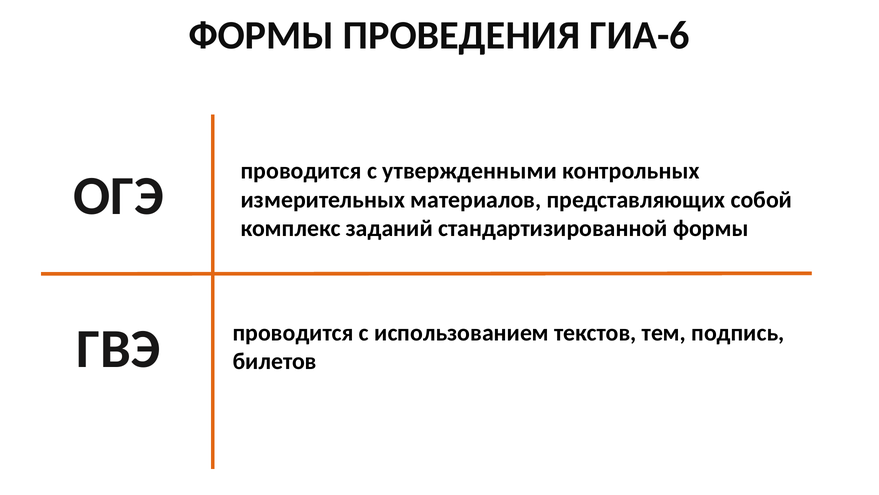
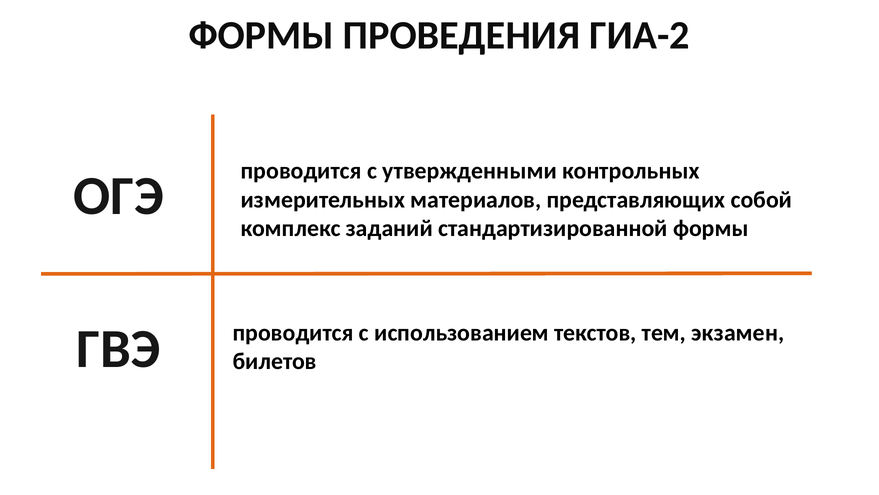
ГИА-6: ГИА-6 -> ГИА-2
подпись: подпись -> экзамен
